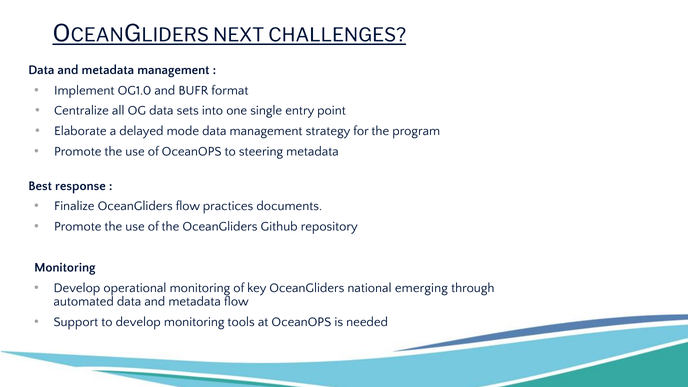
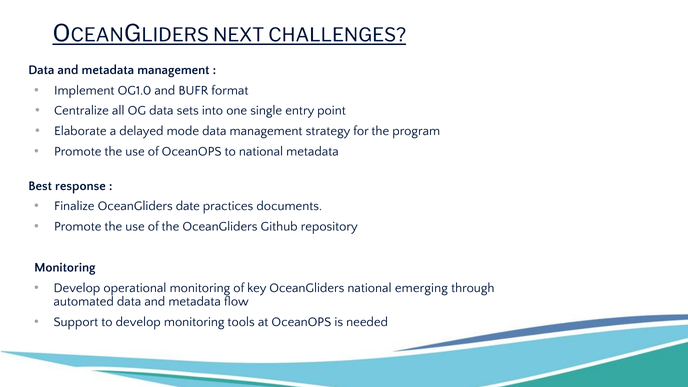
to steering: steering -> national
OceanGliders flow: flow -> date
